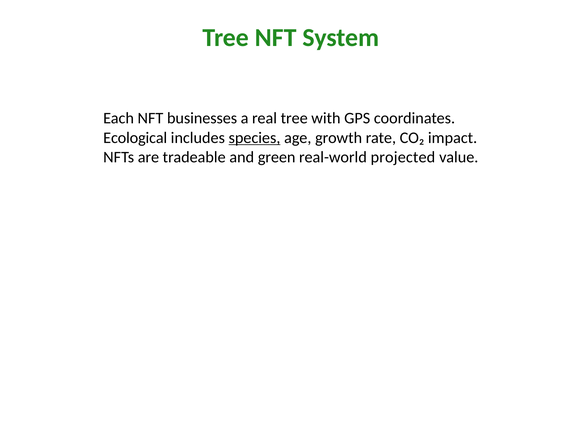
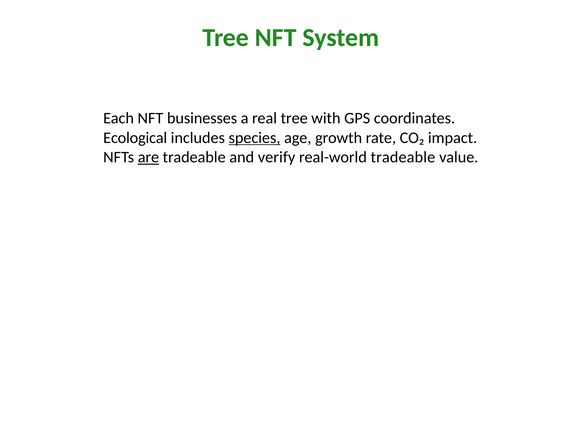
are underline: none -> present
green: green -> verify
real-world projected: projected -> tradeable
